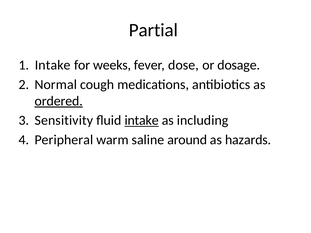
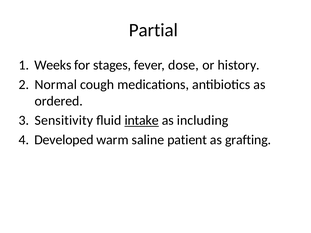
Intake at (53, 65): Intake -> Weeks
weeks: weeks -> stages
dosage: dosage -> history
ordered underline: present -> none
Peripheral: Peripheral -> Developed
around: around -> patient
hazards: hazards -> grafting
